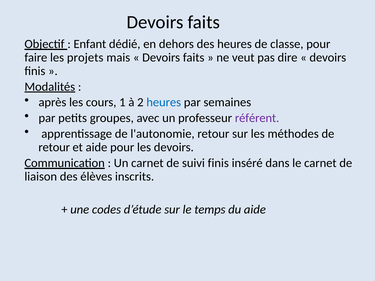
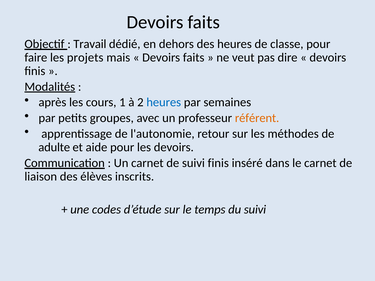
Enfant: Enfant -> Travail
référent colour: purple -> orange
retour at (54, 147): retour -> adulte
du aide: aide -> suivi
